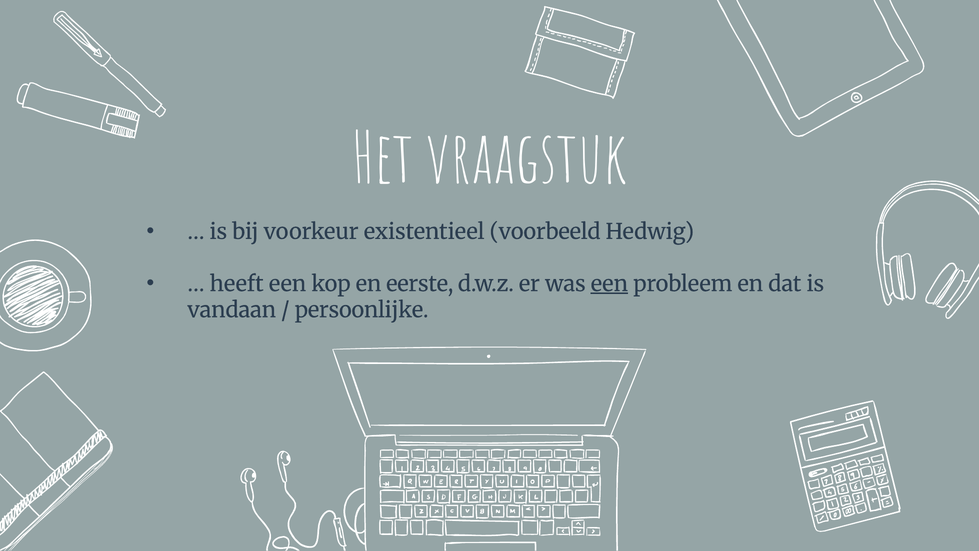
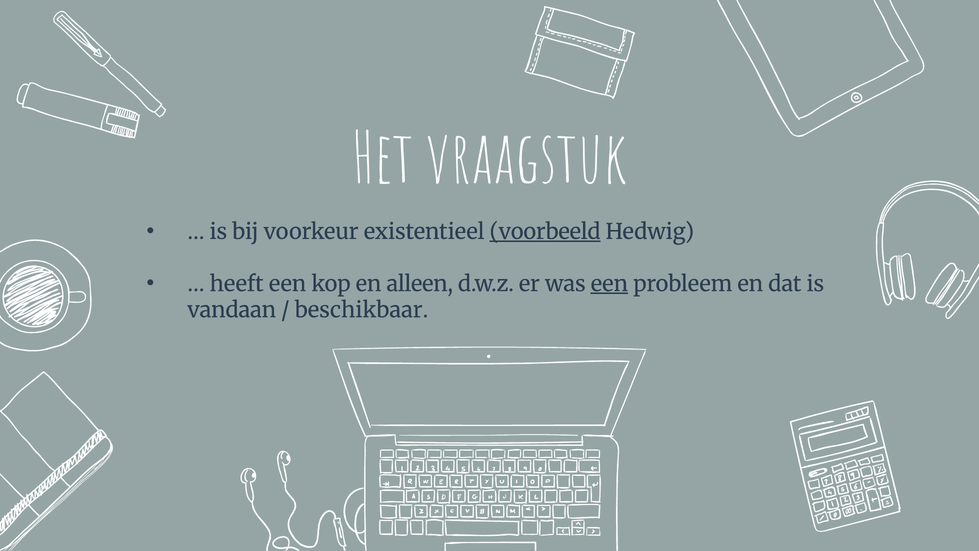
voorbeeld underline: none -> present
eerste: eerste -> alleen
persoonlijke: persoonlijke -> beschikbaar
